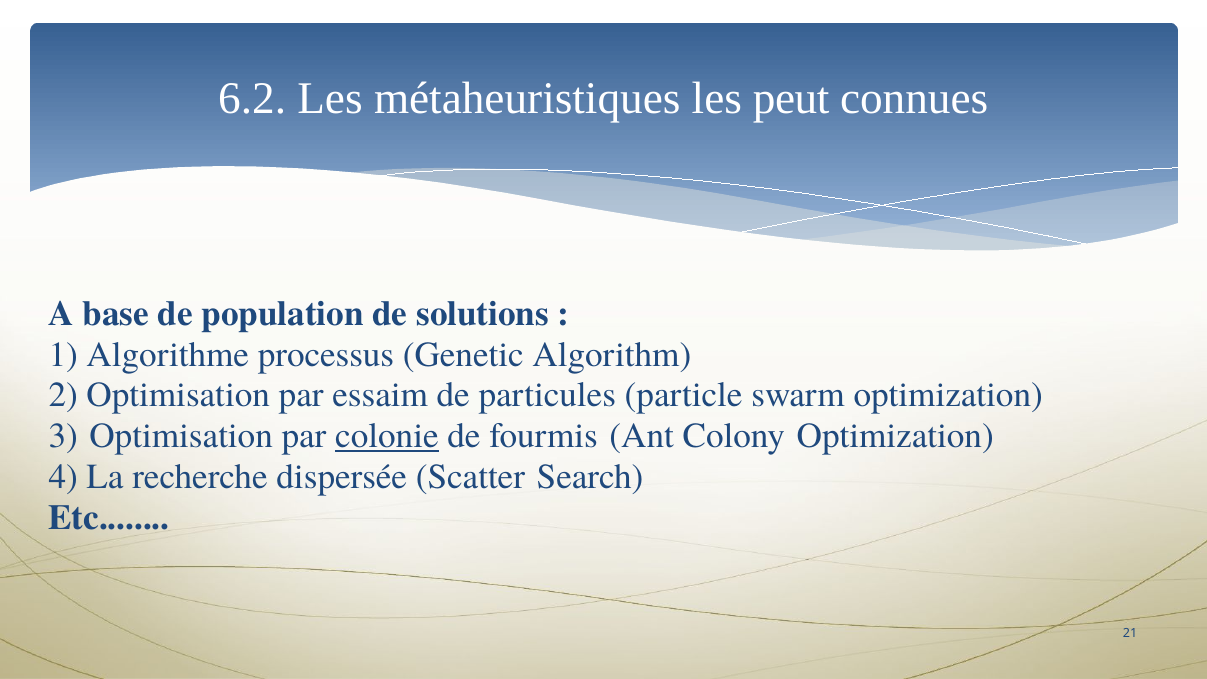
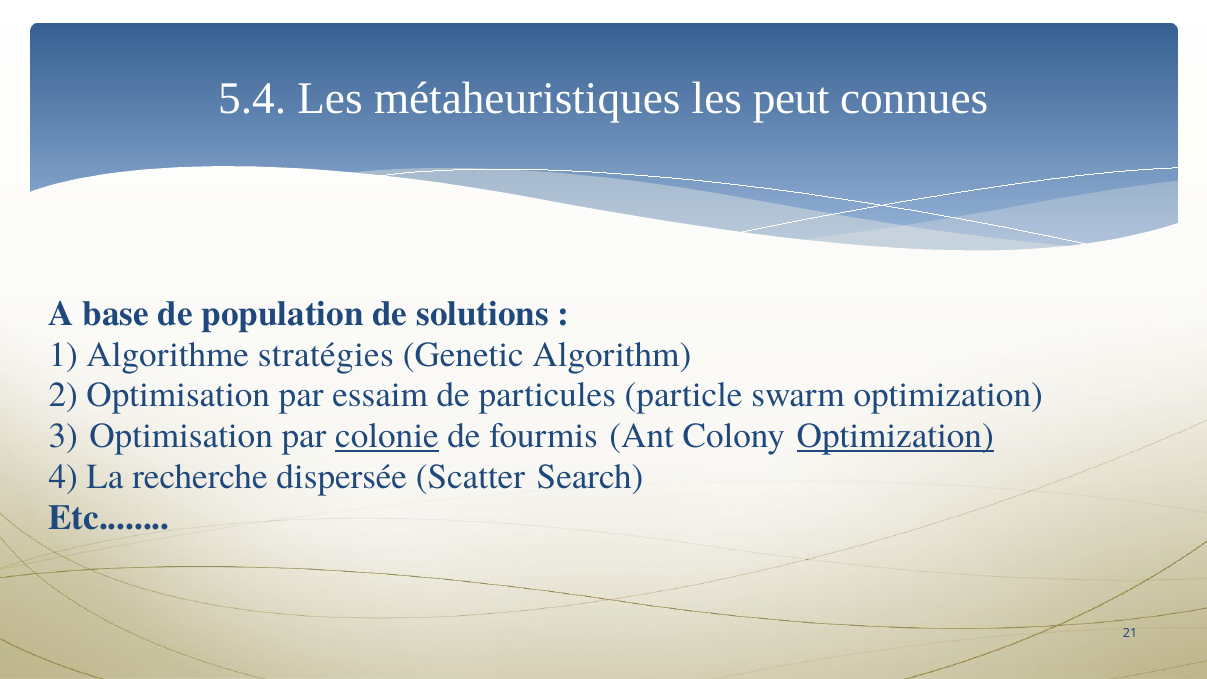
6.2: 6.2 -> 5.4
processus: processus -> stratégies
Optimization at (895, 436) underline: none -> present
